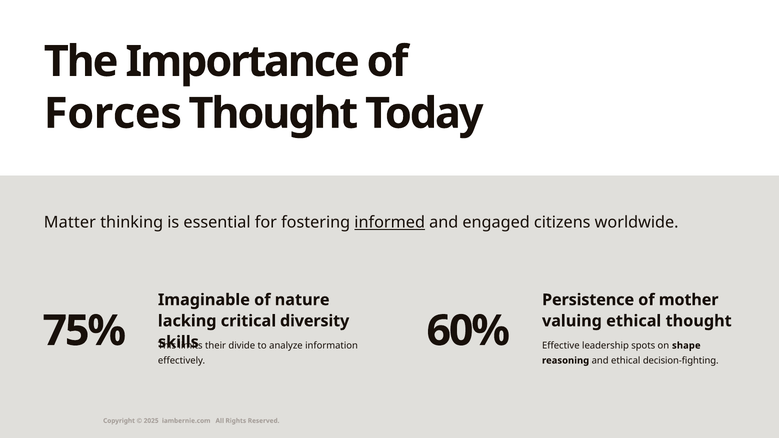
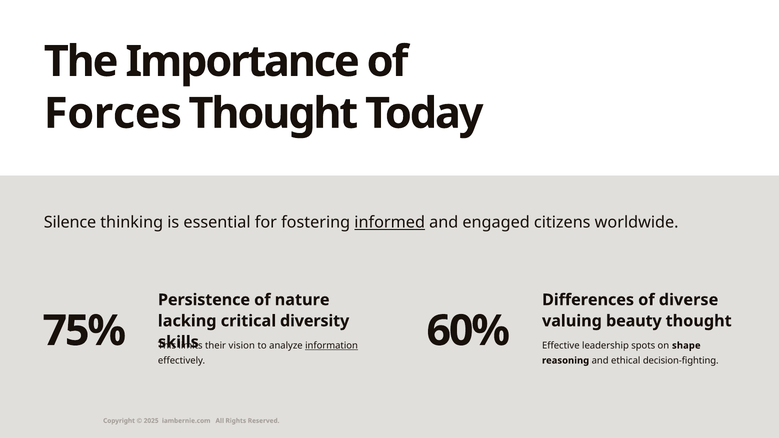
Matter: Matter -> Silence
Imaginable: Imaginable -> Persistence
Persistence: Persistence -> Differences
mother: mother -> diverse
valuing ethical: ethical -> beauty
divide: divide -> vision
information underline: none -> present
